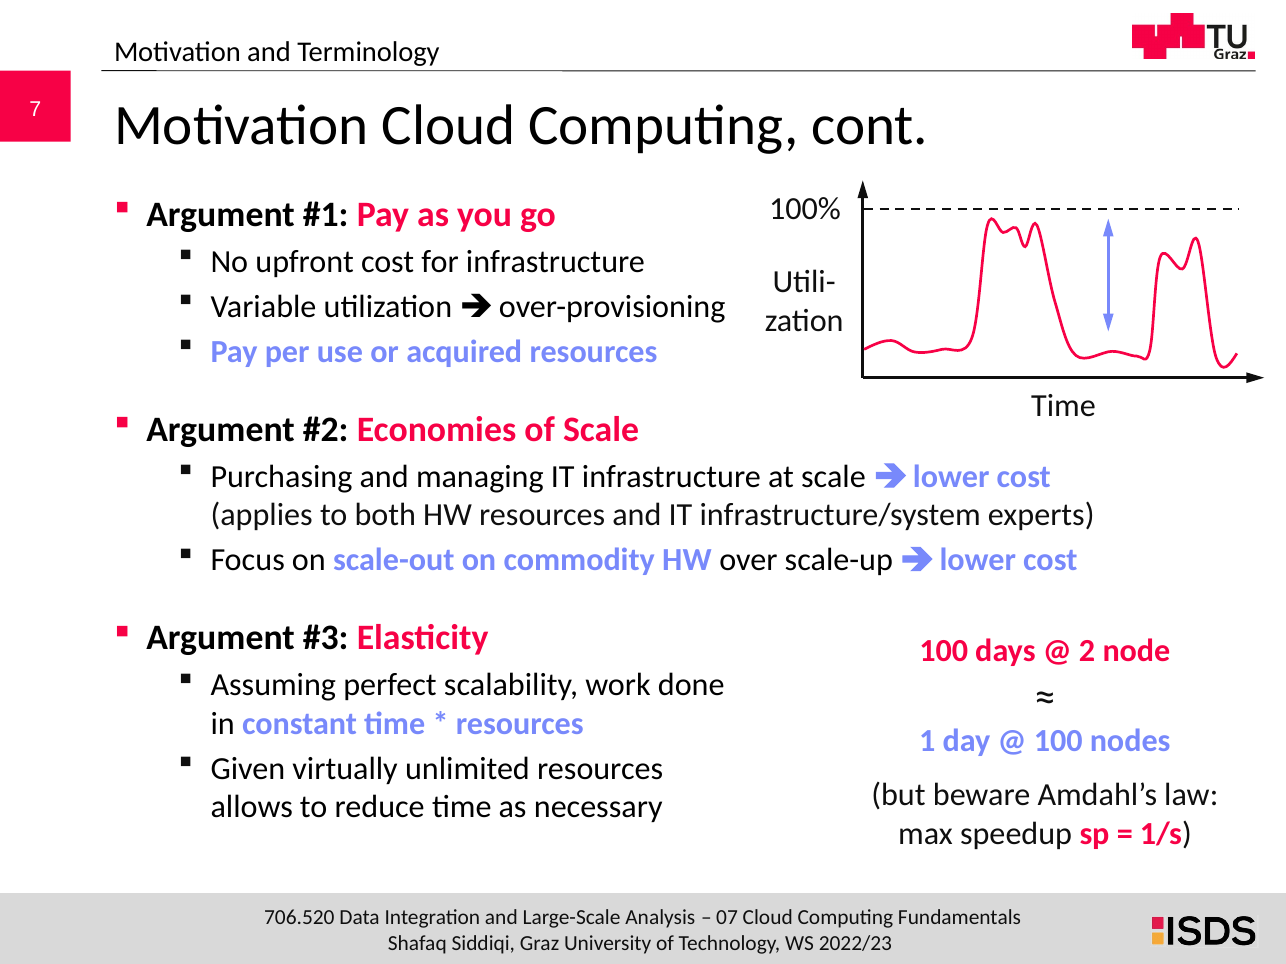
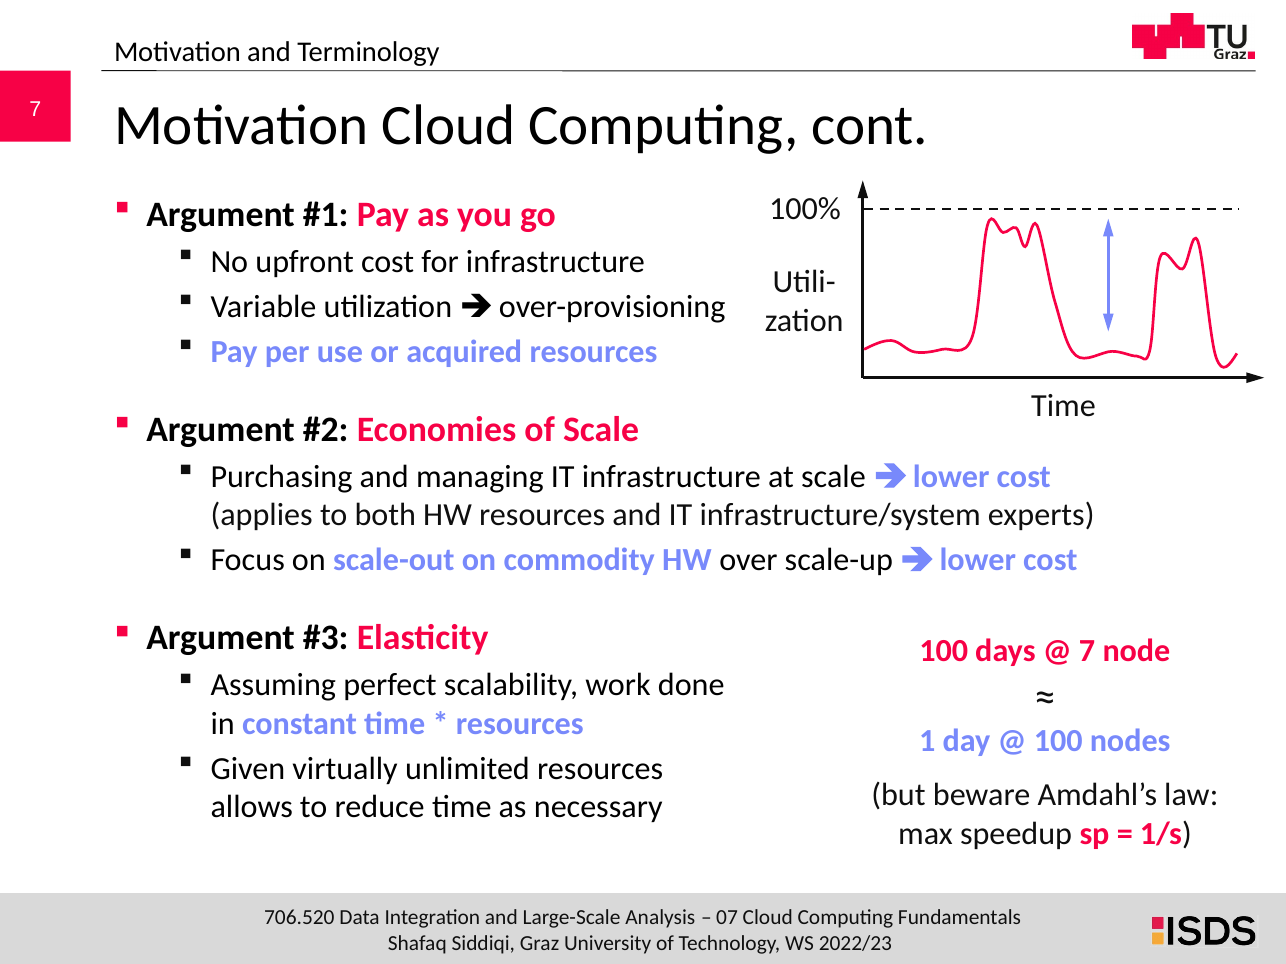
2 at (1087, 652): 2 -> 7
